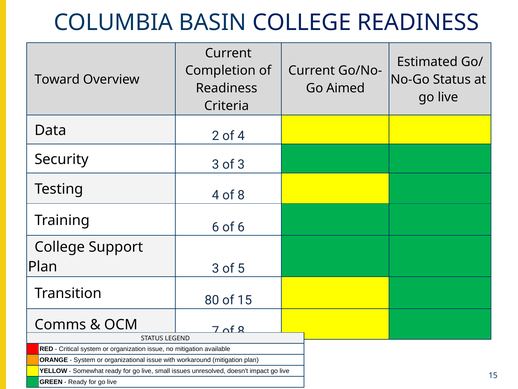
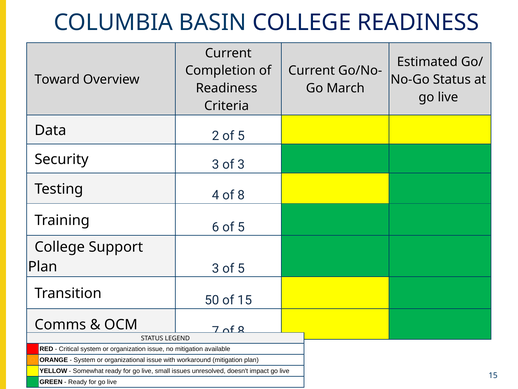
Aimed: Aimed -> March
2 of 4: 4 -> 5
6 of 6: 6 -> 5
80: 80 -> 50
